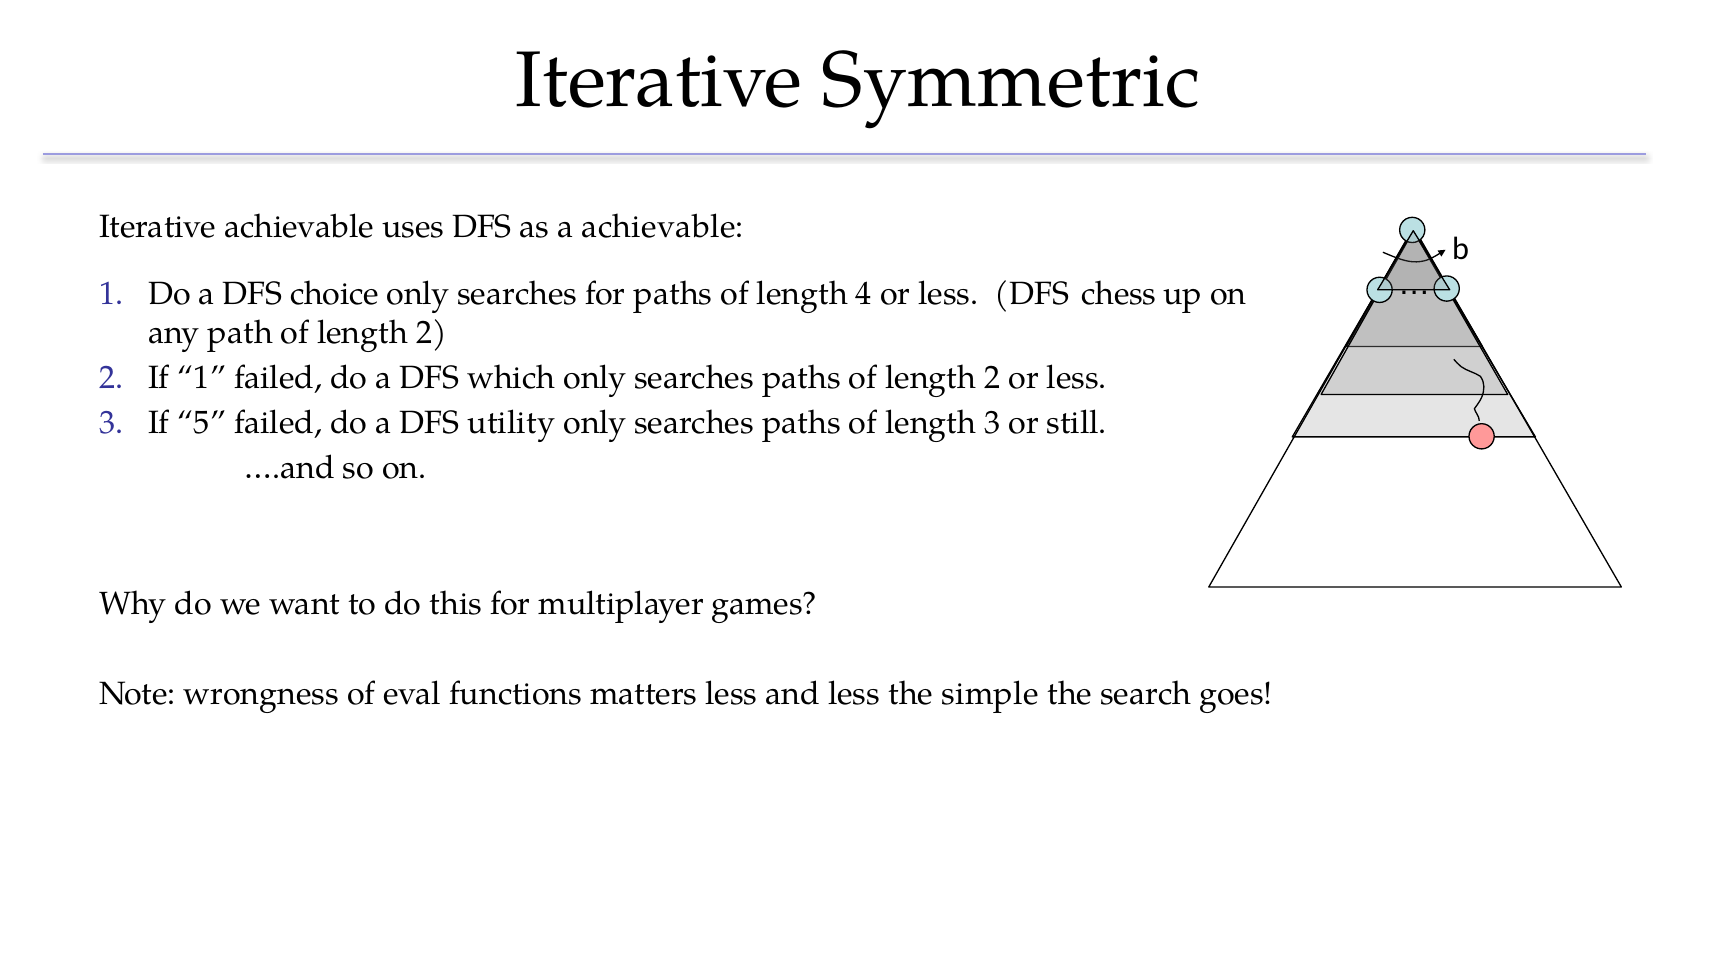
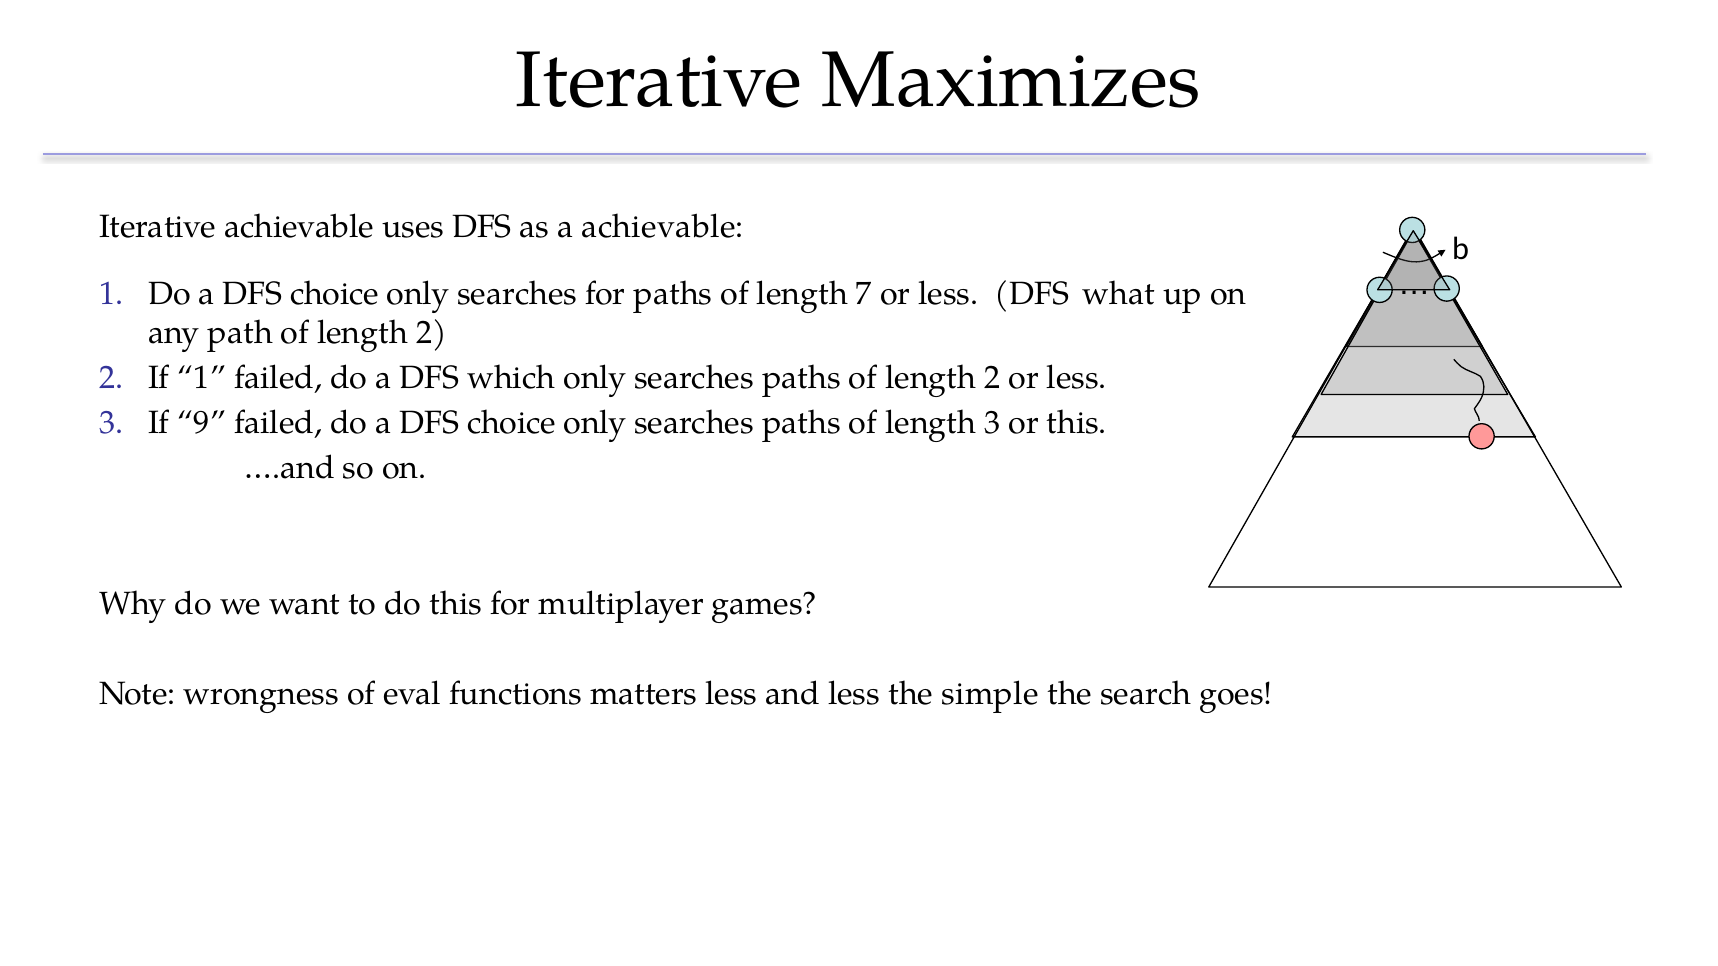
Symmetric: Symmetric -> Maximizes
4: 4 -> 7
chess: chess -> what
5: 5 -> 9
utility at (511, 423): utility -> choice
or still: still -> this
